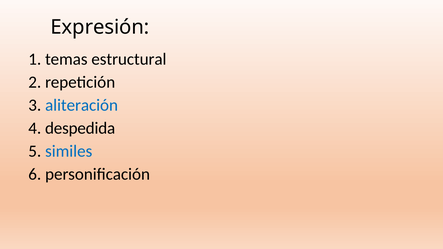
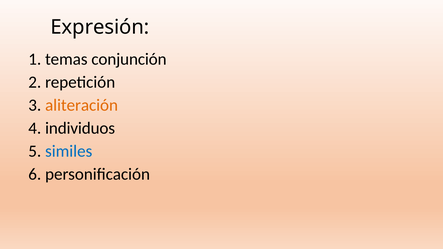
estructural: estructural -> conjunción
aliteración colour: blue -> orange
despedida: despedida -> individuos
